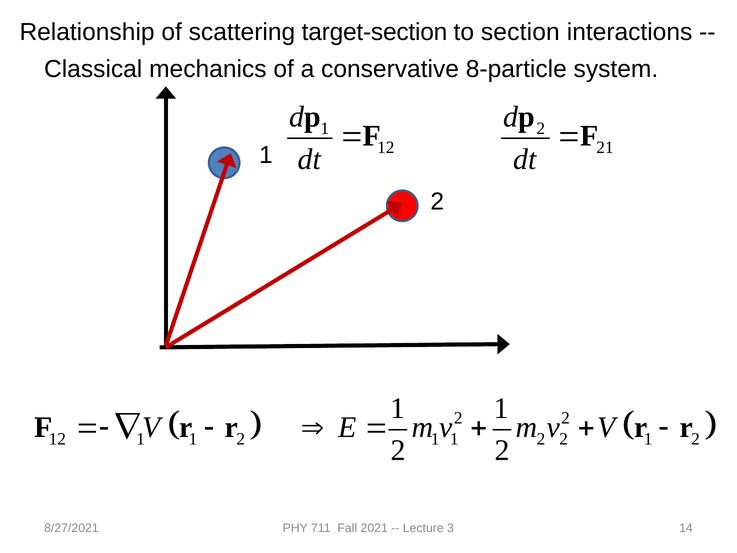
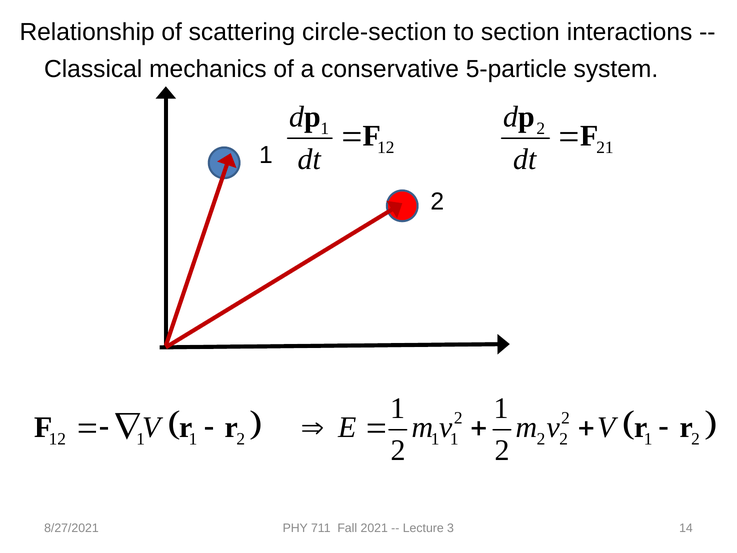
target-section: target-section -> circle-section
8-particle: 8-particle -> 5-particle
